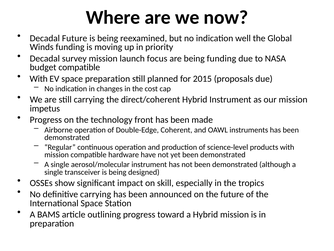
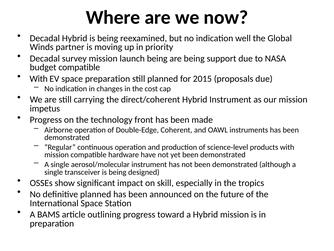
Decadal Future: Future -> Hybrid
Winds funding: funding -> partner
launch focus: focus -> being
being funding: funding -> support
definitive carrying: carrying -> planned
